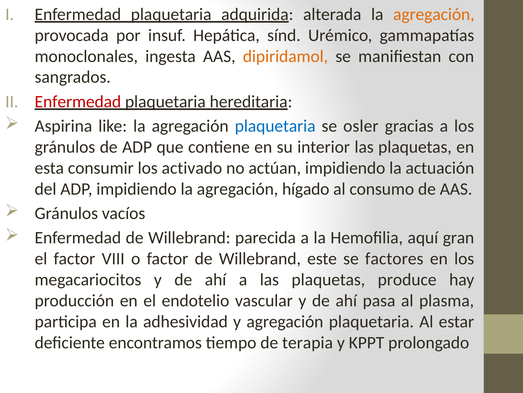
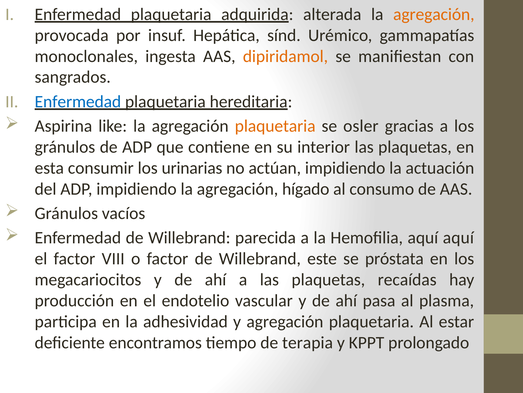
Enfermedad at (78, 101) colour: red -> blue
plaquetaria at (275, 126) colour: blue -> orange
activado: activado -> urinarias
aquí gran: gran -> aquí
factores: factores -> próstata
produce: produce -> recaídas
